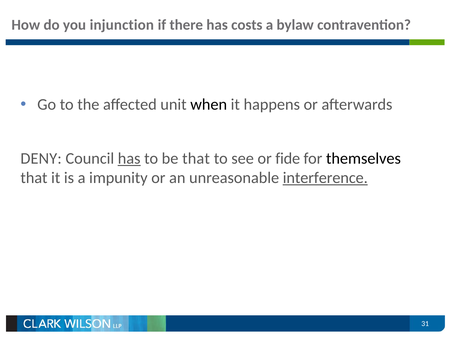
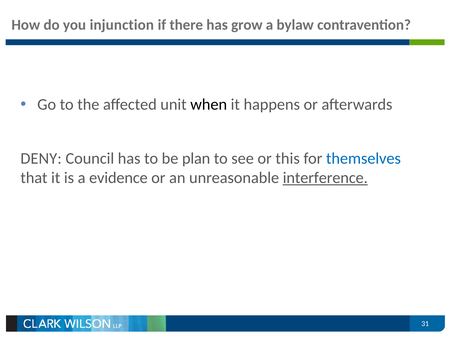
costs: costs -> grow
has at (129, 159) underline: present -> none
be that: that -> plan
fide: fide -> this
themselves colour: black -> blue
impunity: impunity -> evidence
